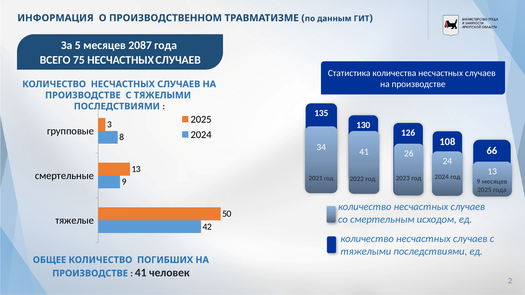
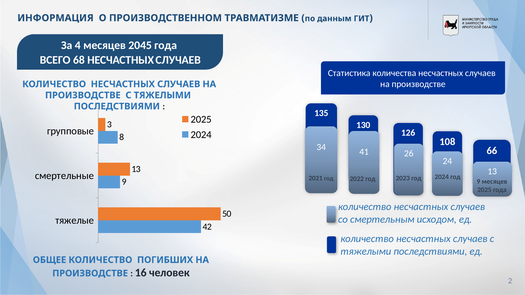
5: 5 -> 4
2087: 2087 -> 2045
75: 75 -> 68
41 at (141, 273): 41 -> 16
